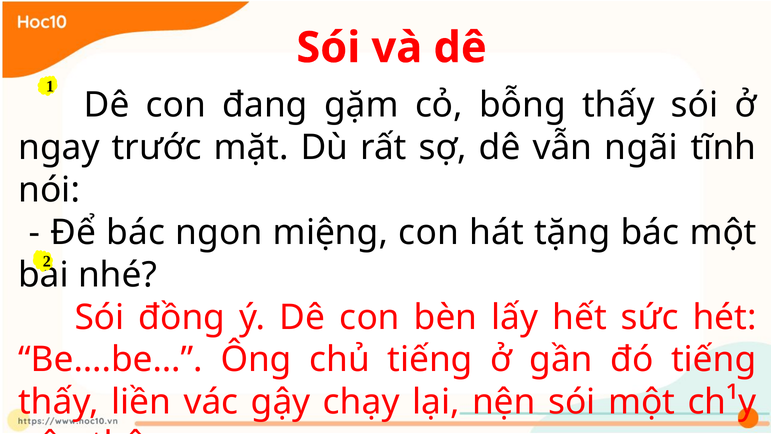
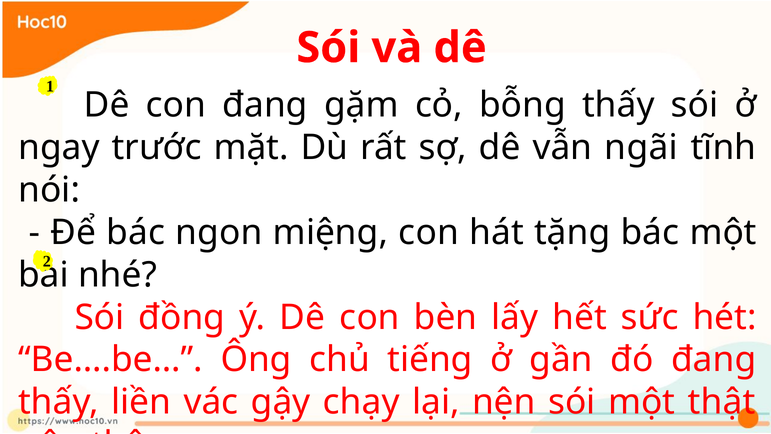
đó tiếng: tiếng -> đang
ch¹y: ch¹y -> thật
